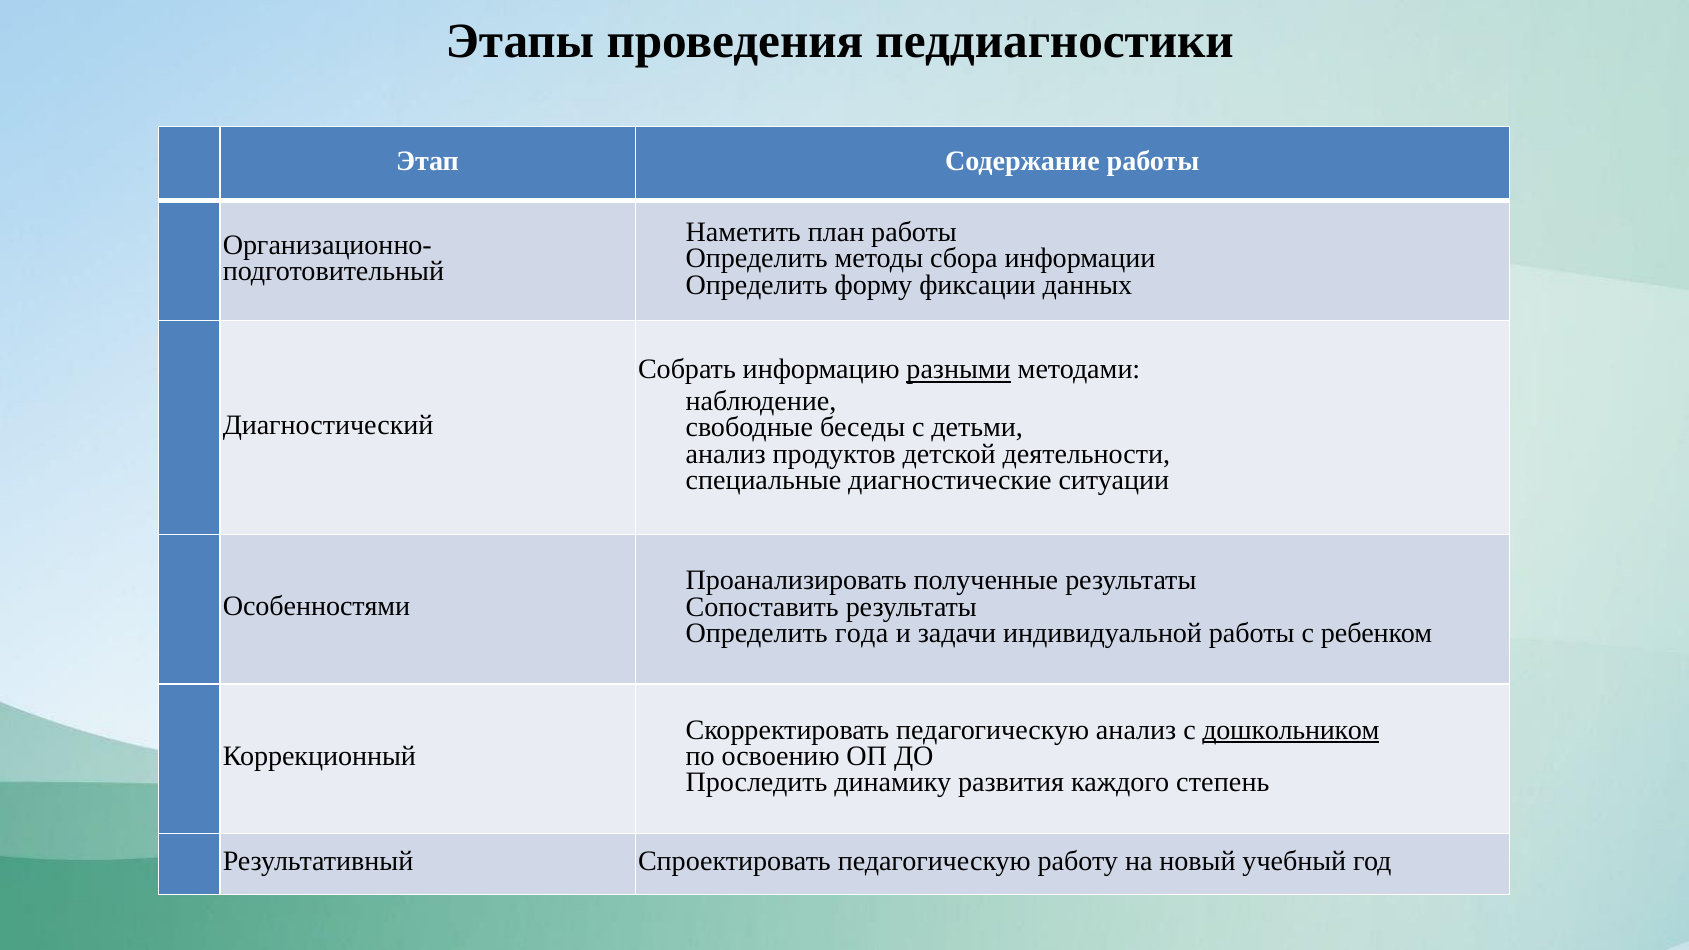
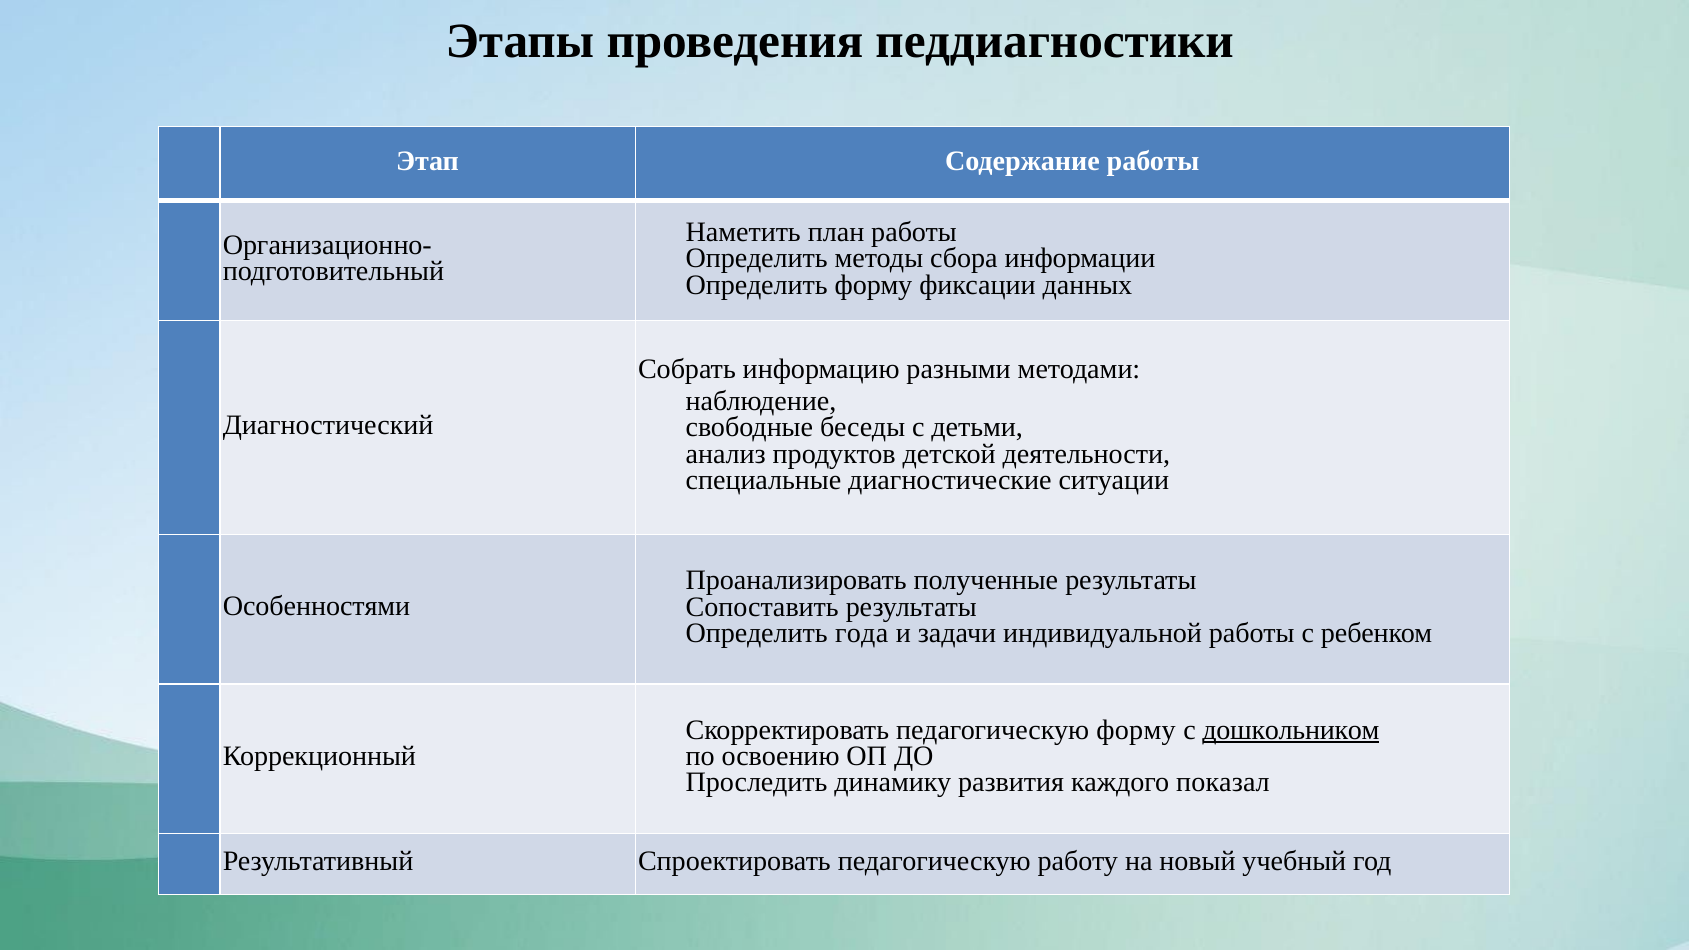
разными underline: present -> none
педагогическую анализ: анализ -> форму
степень: степень -> показал
